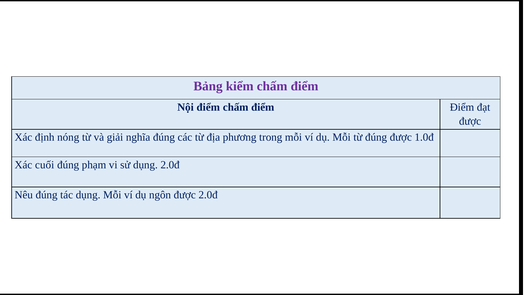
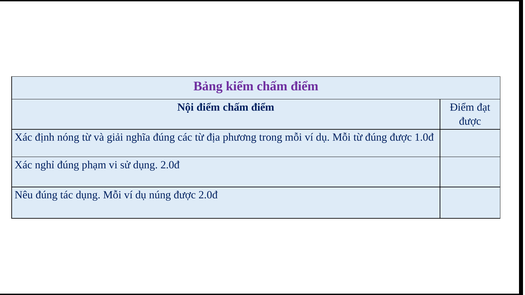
cuối: cuối -> nghỉ
ngôn: ngôn -> núng
